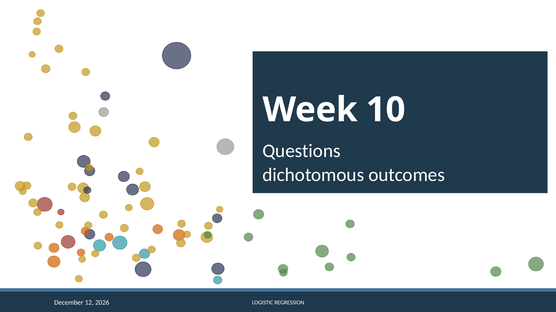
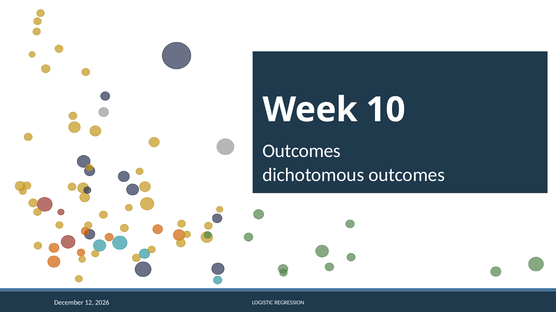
Questions at (302, 151): Questions -> Outcomes
